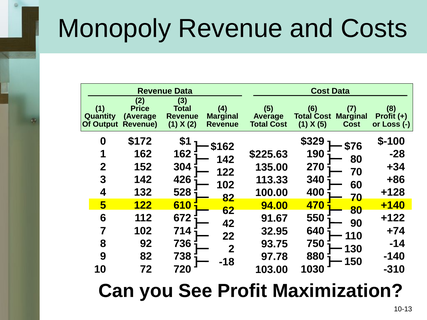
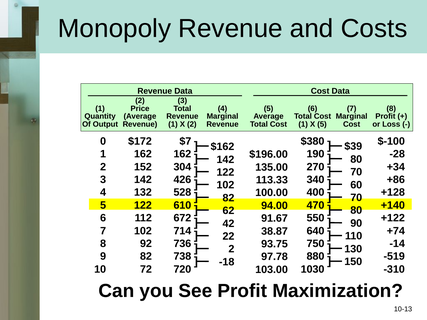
$1: $1 -> $7
$329: $329 -> $380
$76: $76 -> $39
$225.63: $225.63 -> $196.00
32.95: 32.95 -> 38.87
-140: -140 -> -519
